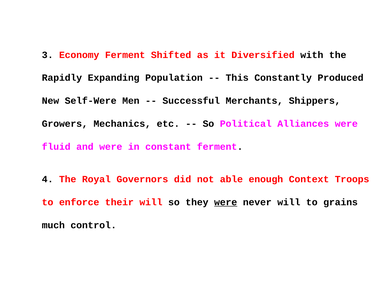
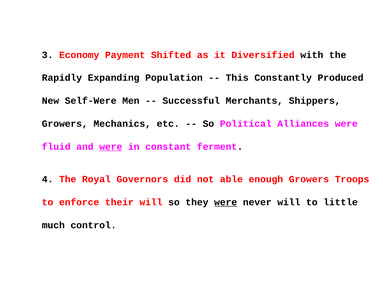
Economy Ferment: Ferment -> Payment
were at (111, 147) underline: none -> present
enough Context: Context -> Growers
grains: grains -> little
